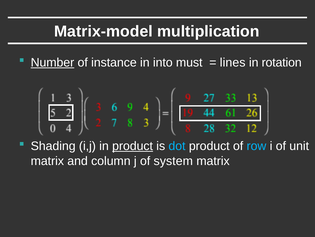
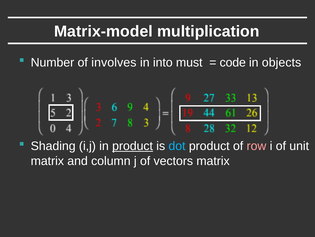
Number underline: present -> none
instance: instance -> involves
lines: lines -> code
rotation: rotation -> objects
row colour: light blue -> pink
system: system -> vectors
